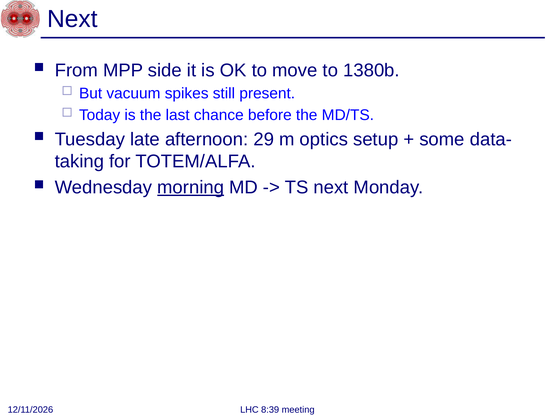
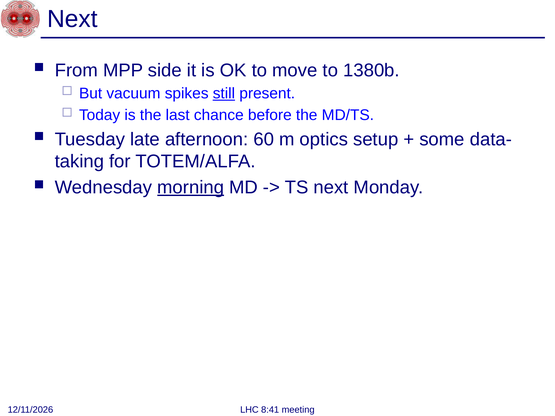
still underline: none -> present
29: 29 -> 60
8:39: 8:39 -> 8:41
